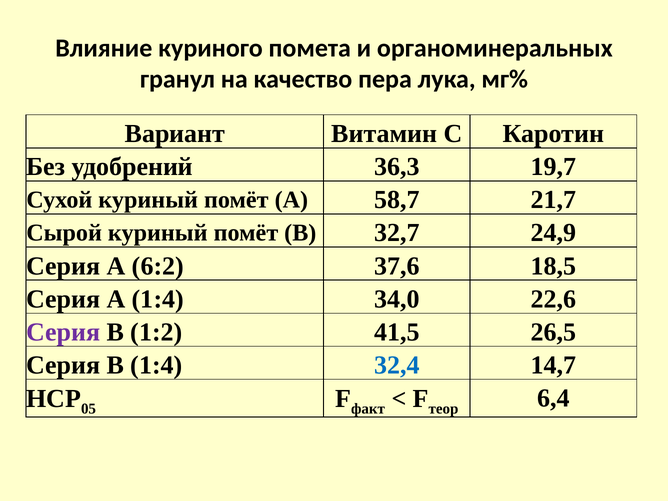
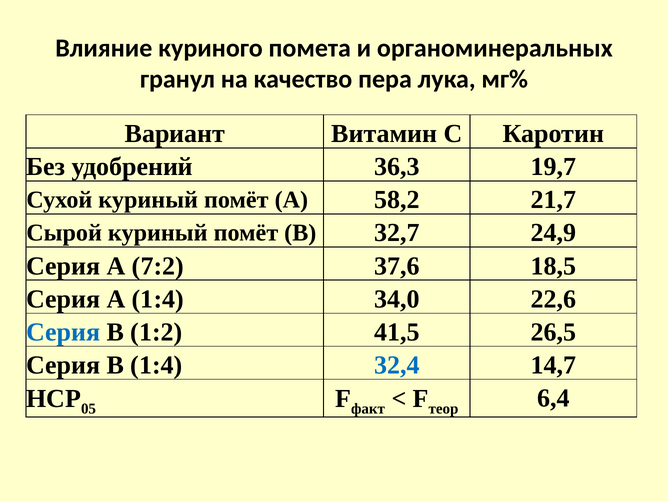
58,7: 58,7 -> 58,2
6:2: 6:2 -> 7:2
Серия at (63, 332) colour: purple -> blue
